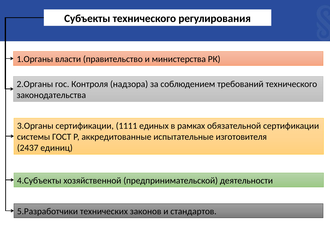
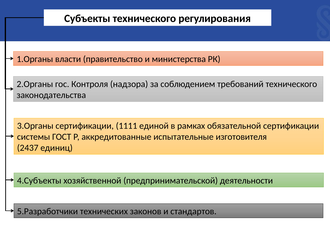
единых: единых -> единой
